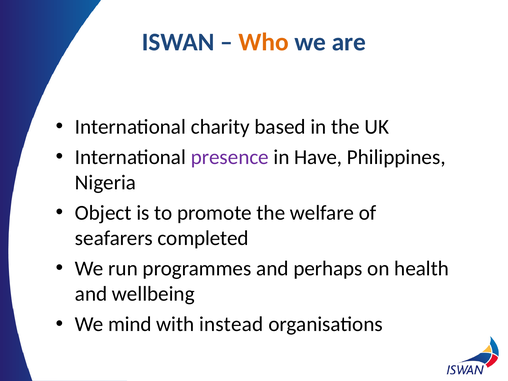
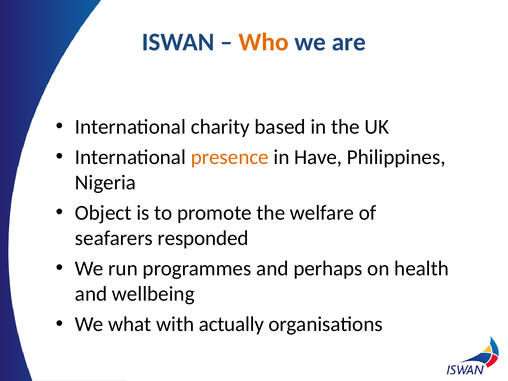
presence colour: purple -> orange
completed: completed -> responded
mind: mind -> what
instead: instead -> actually
